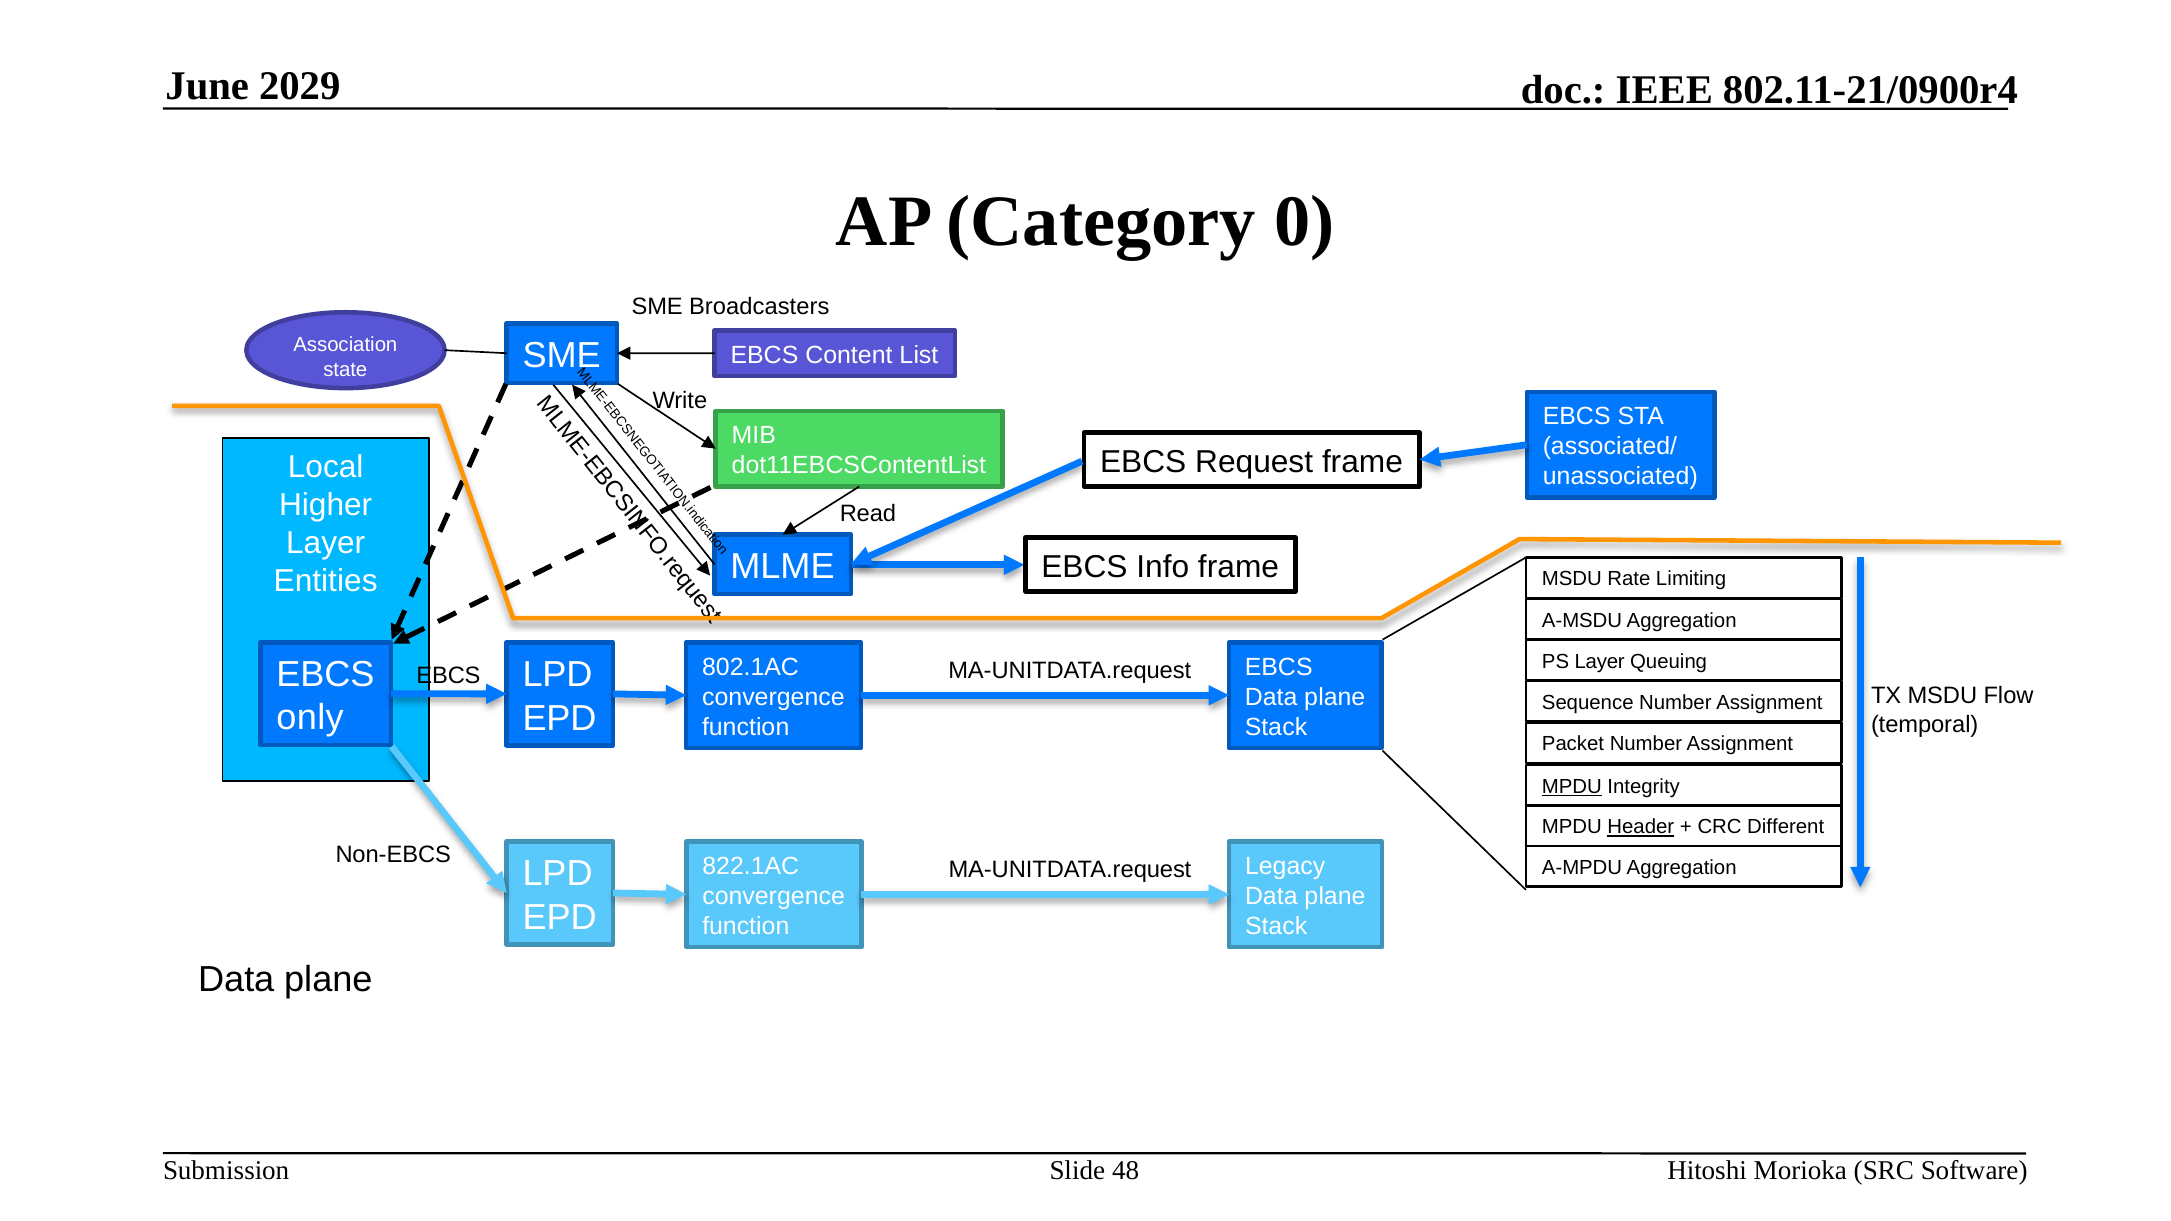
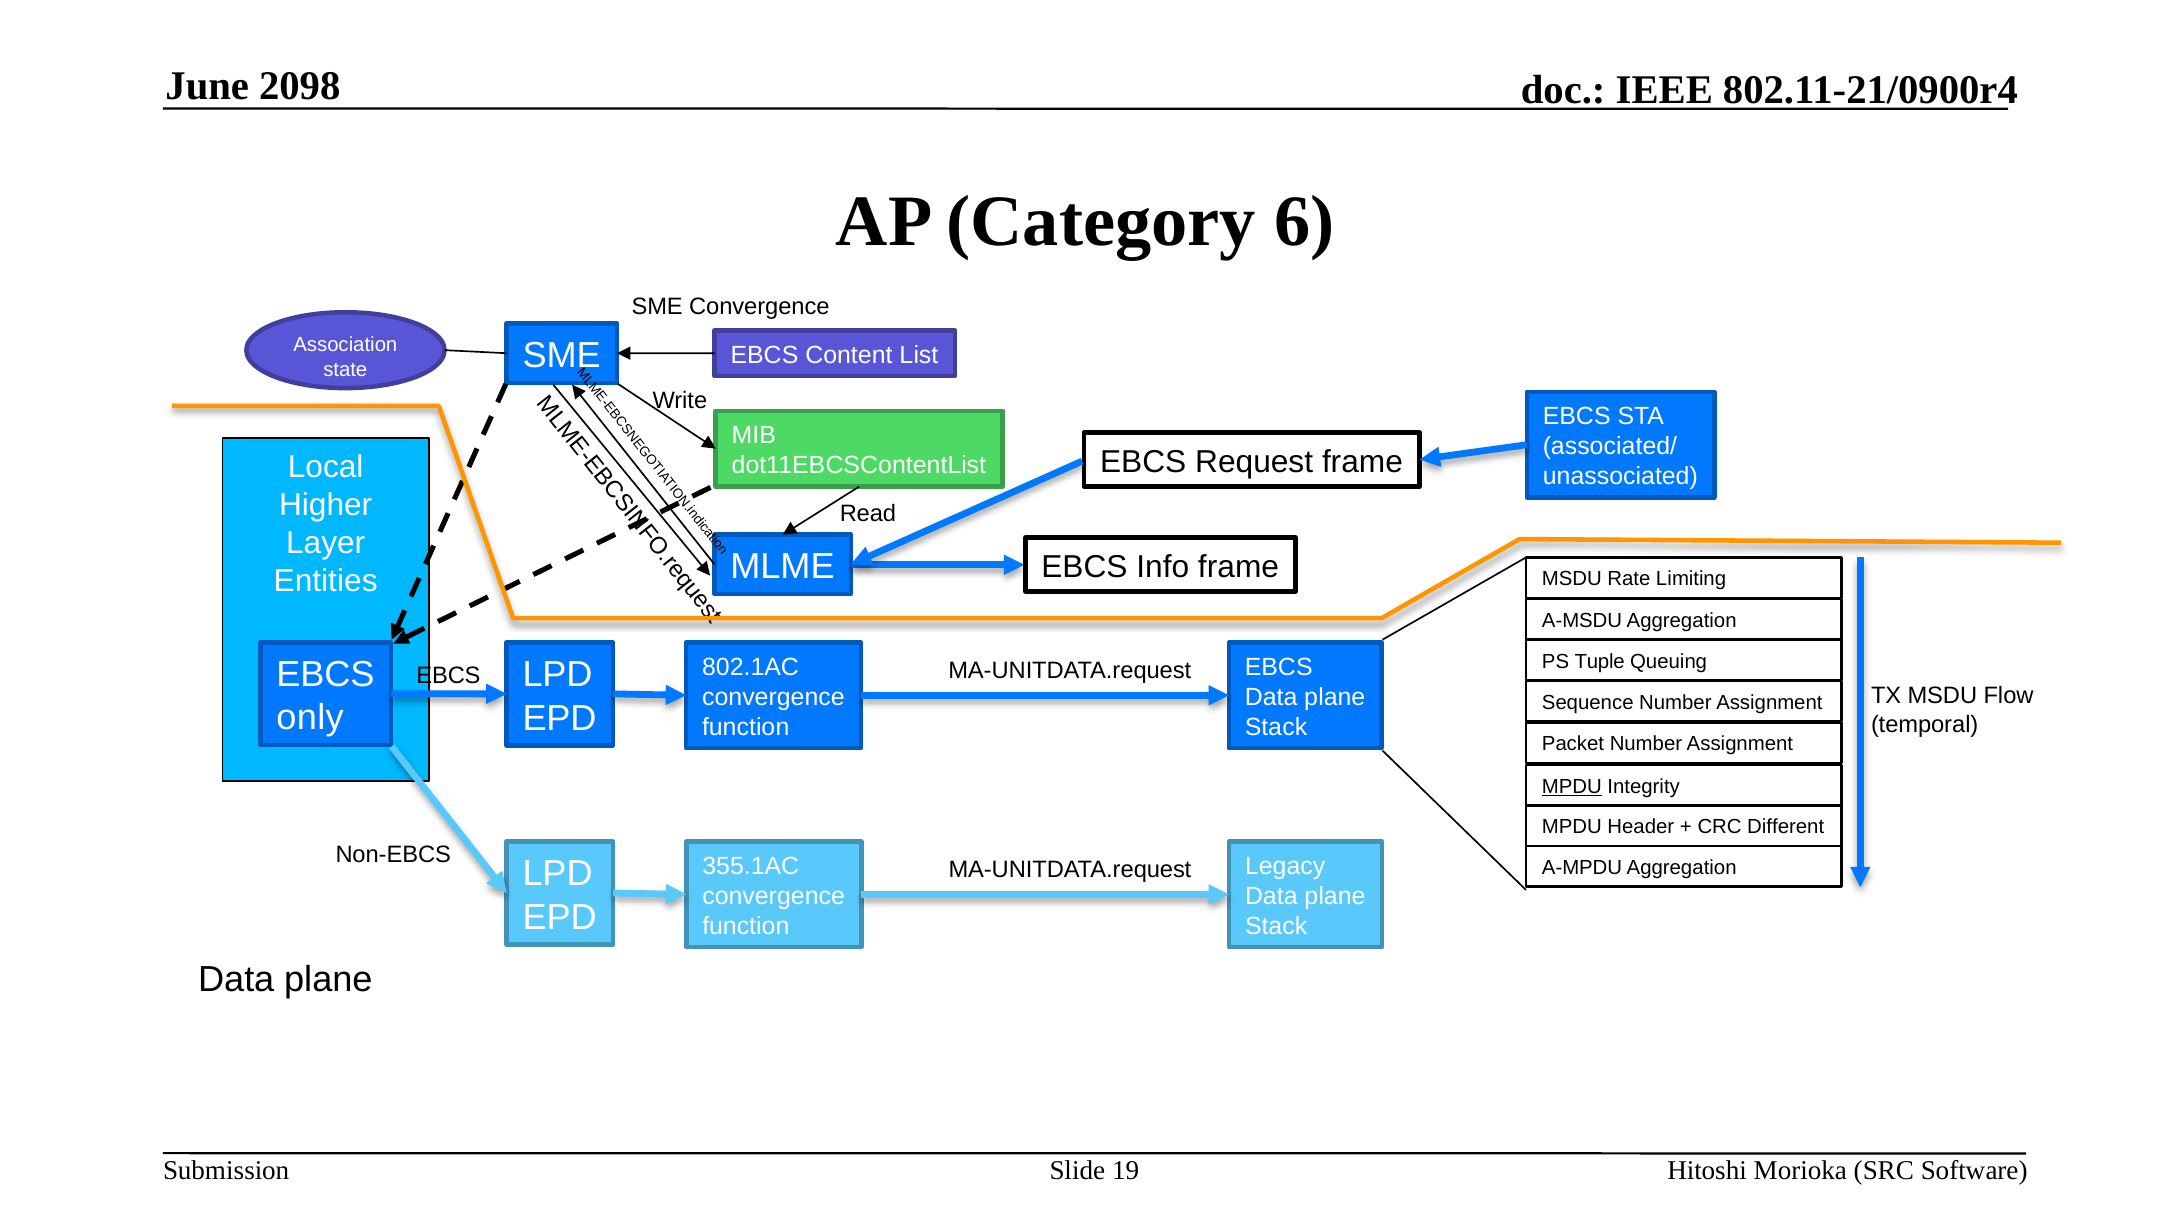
2029: 2029 -> 2098
0: 0 -> 6
SME Broadcasters: Broadcasters -> Convergence
PS Layer: Layer -> Tuple
Header underline: present -> none
822.1AC: 822.1AC -> 355.1AC
48: 48 -> 19
